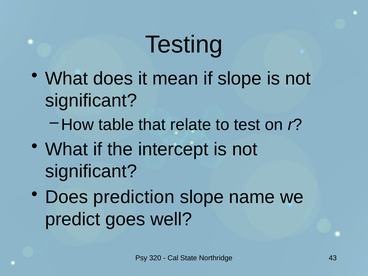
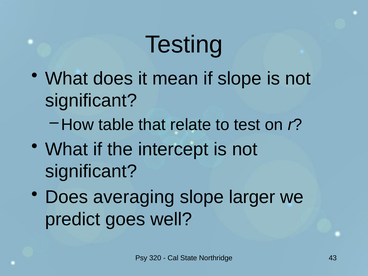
prediction: prediction -> averaging
name: name -> larger
